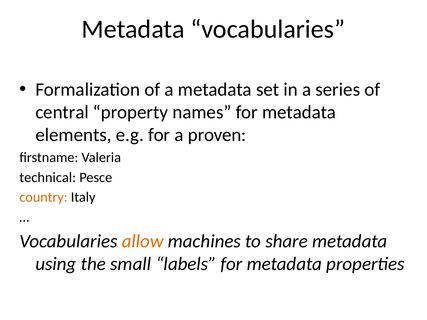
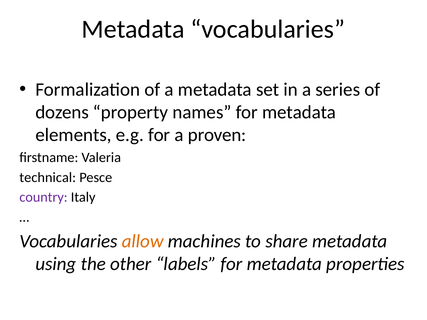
central: central -> dozens
country colour: orange -> purple
small: small -> other
